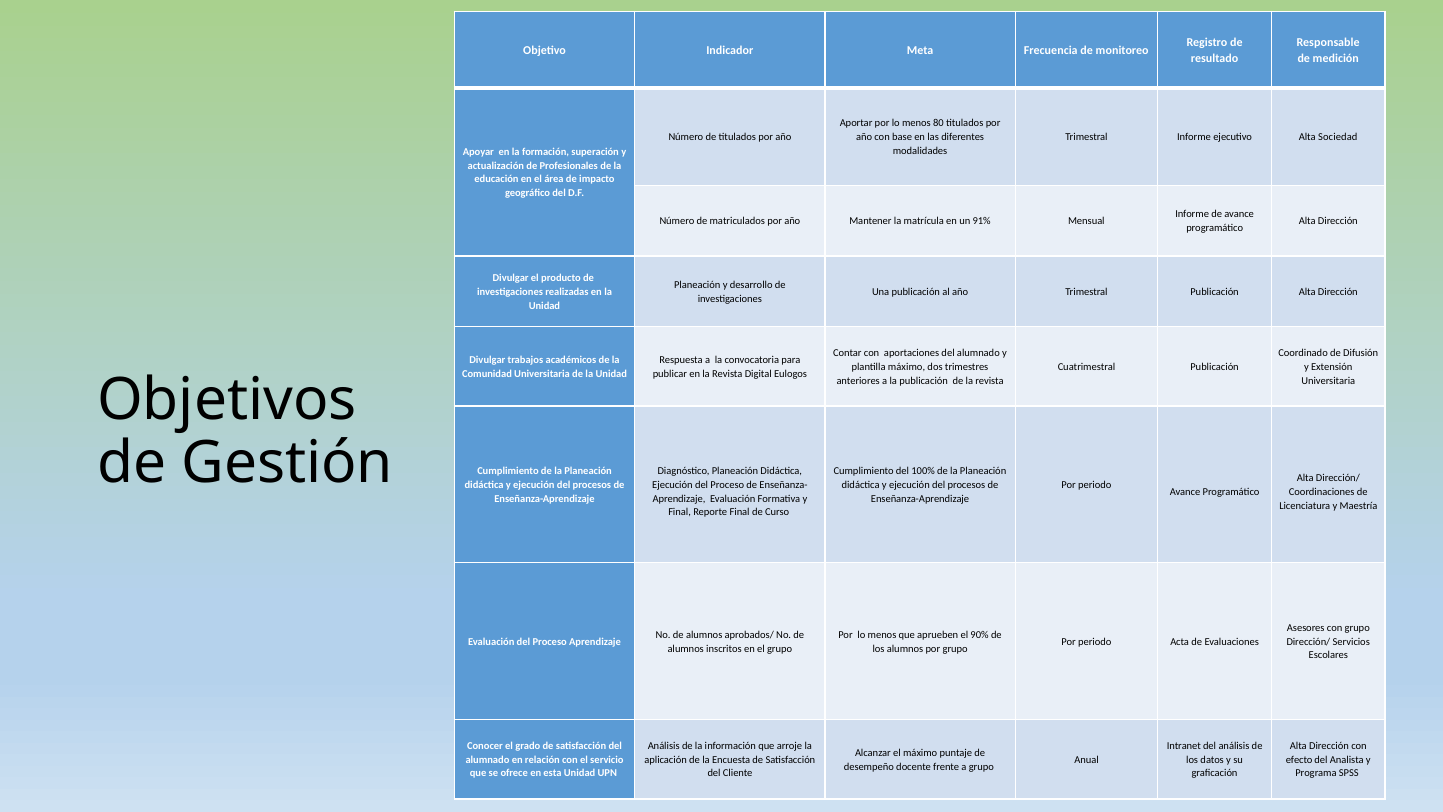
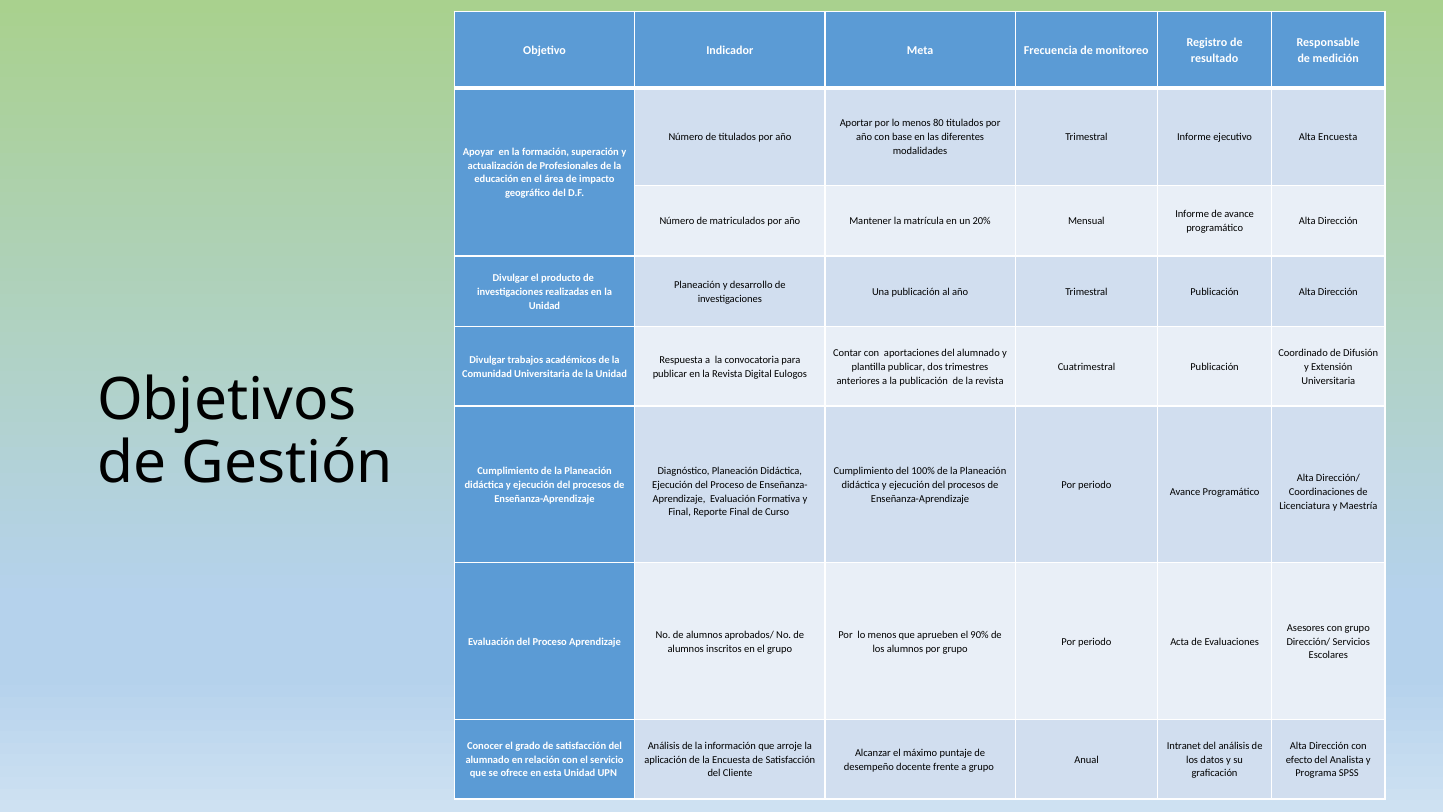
Alta Sociedad: Sociedad -> Encuesta
91%: 91% -> 20%
plantilla máximo: máximo -> publicar
